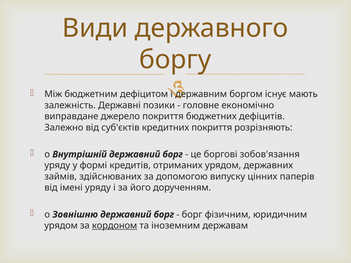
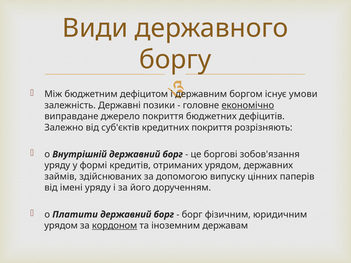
мають: мають -> умови
економічно underline: none -> present
Зовнішню: Зовнішню -> Платити
